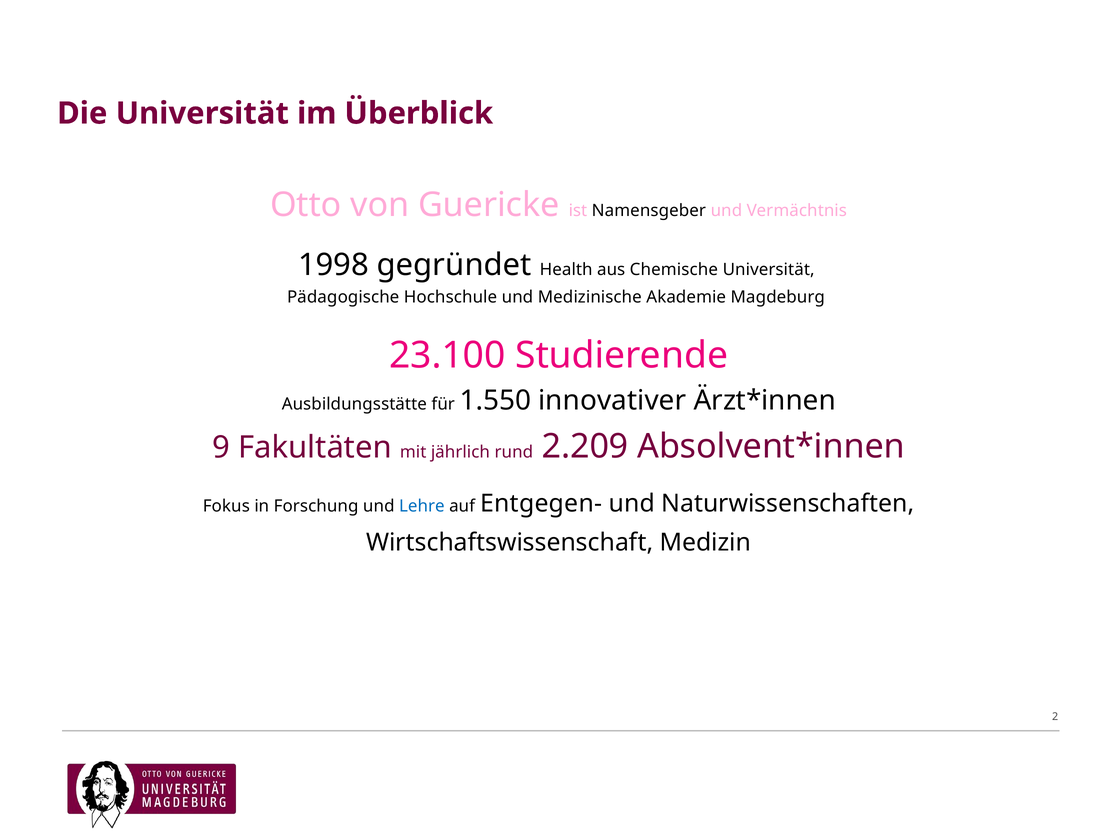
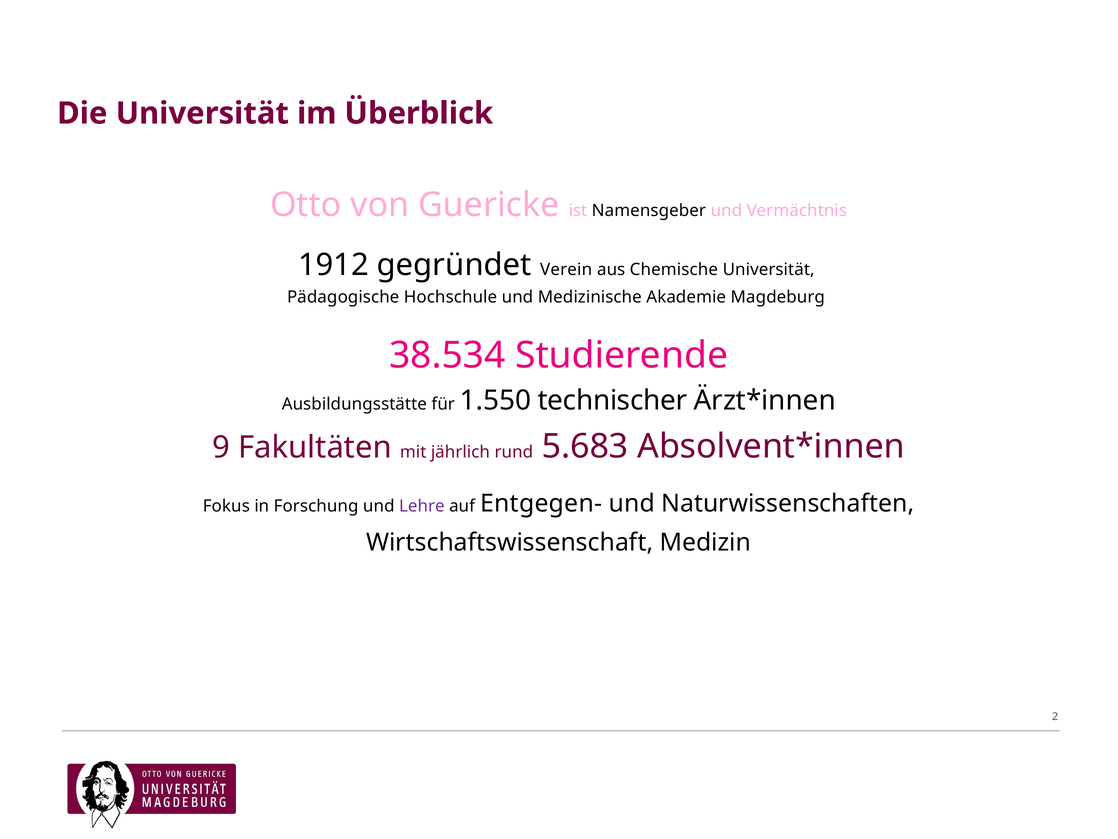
1998: 1998 -> 1912
Health: Health -> Verein
23.100: 23.100 -> 38.534
innovativer: innovativer -> technischer
2.209: 2.209 -> 5.683
Lehre colour: blue -> purple
